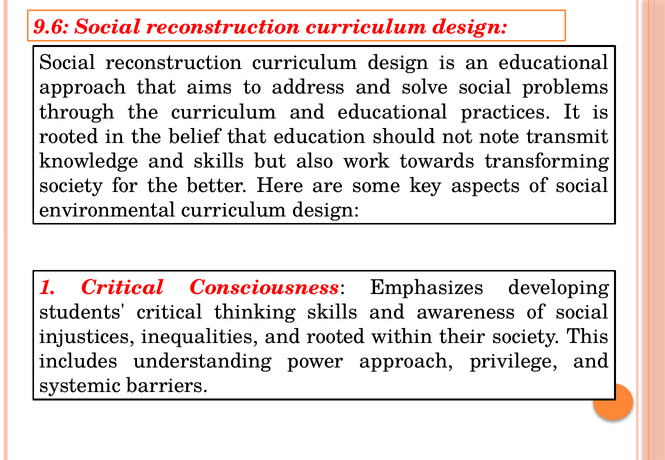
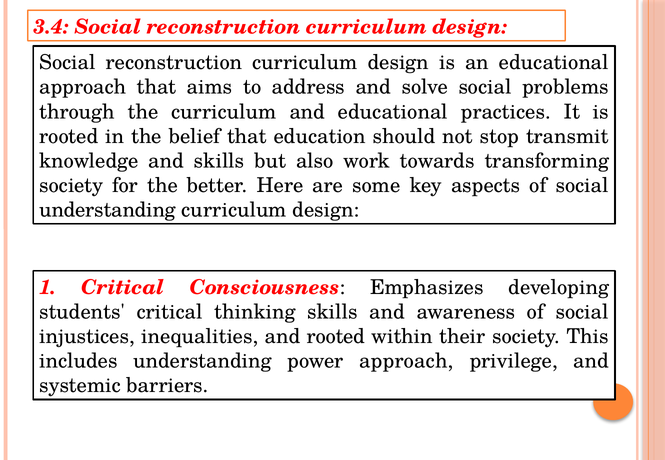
9.6: 9.6 -> 3.4
note: note -> stop
environmental at (108, 210): environmental -> understanding
